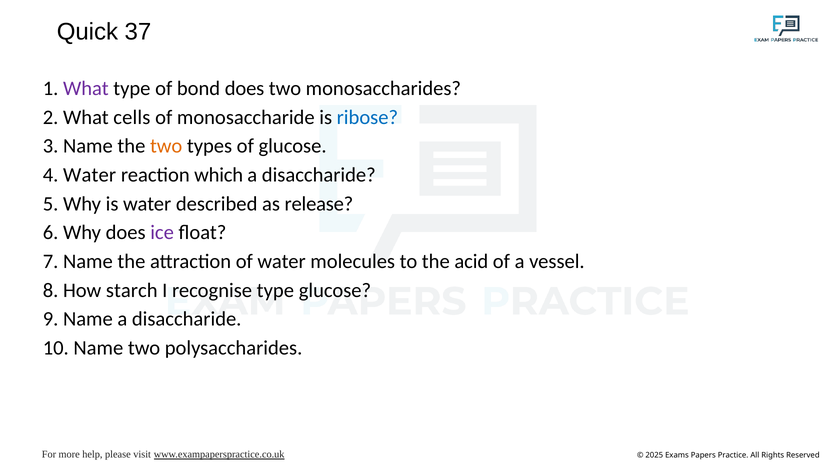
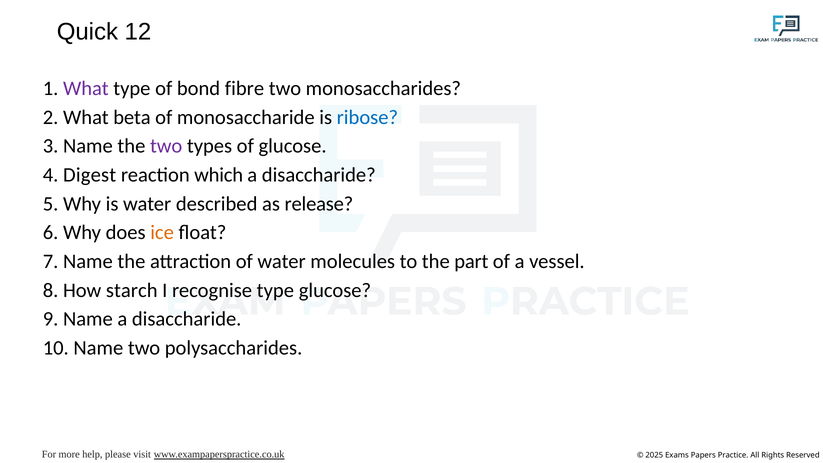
37: 37 -> 12
bond does: does -> fibre
cells: cells -> beta
two at (166, 146) colour: orange -> purple
4 Water: Water -> Digest
ice colour: purple -> orange
acid: acid -> part
